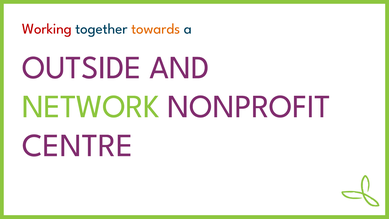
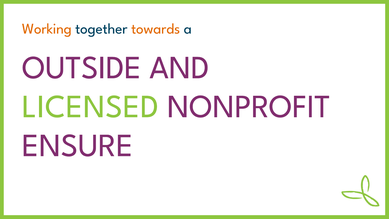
Working colour: red -> orange
NETWORK: NETWORK -> LICENSED
CENTRE: CENTRE -> ENSURE
